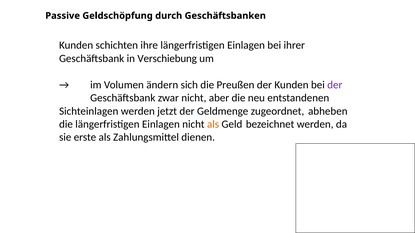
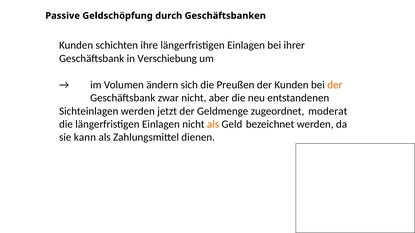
der at (335, 85) colour: purple -> orange
abheben: abheben -> moderat
erste: erste -> kann
